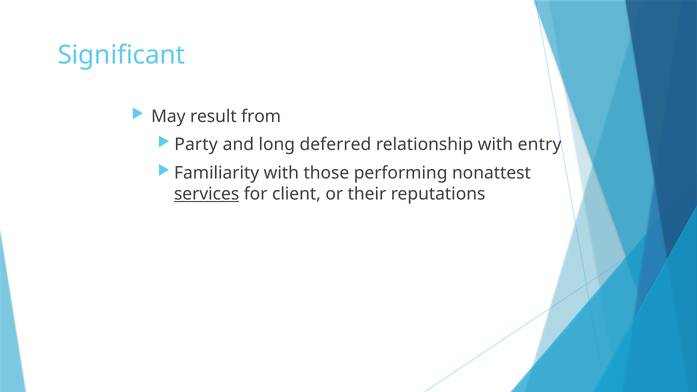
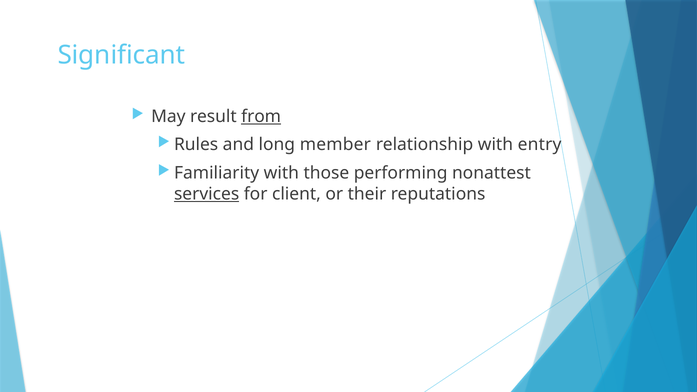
from underline: none -> present
Party: Party -> Rules
deferred: deferred -> member
